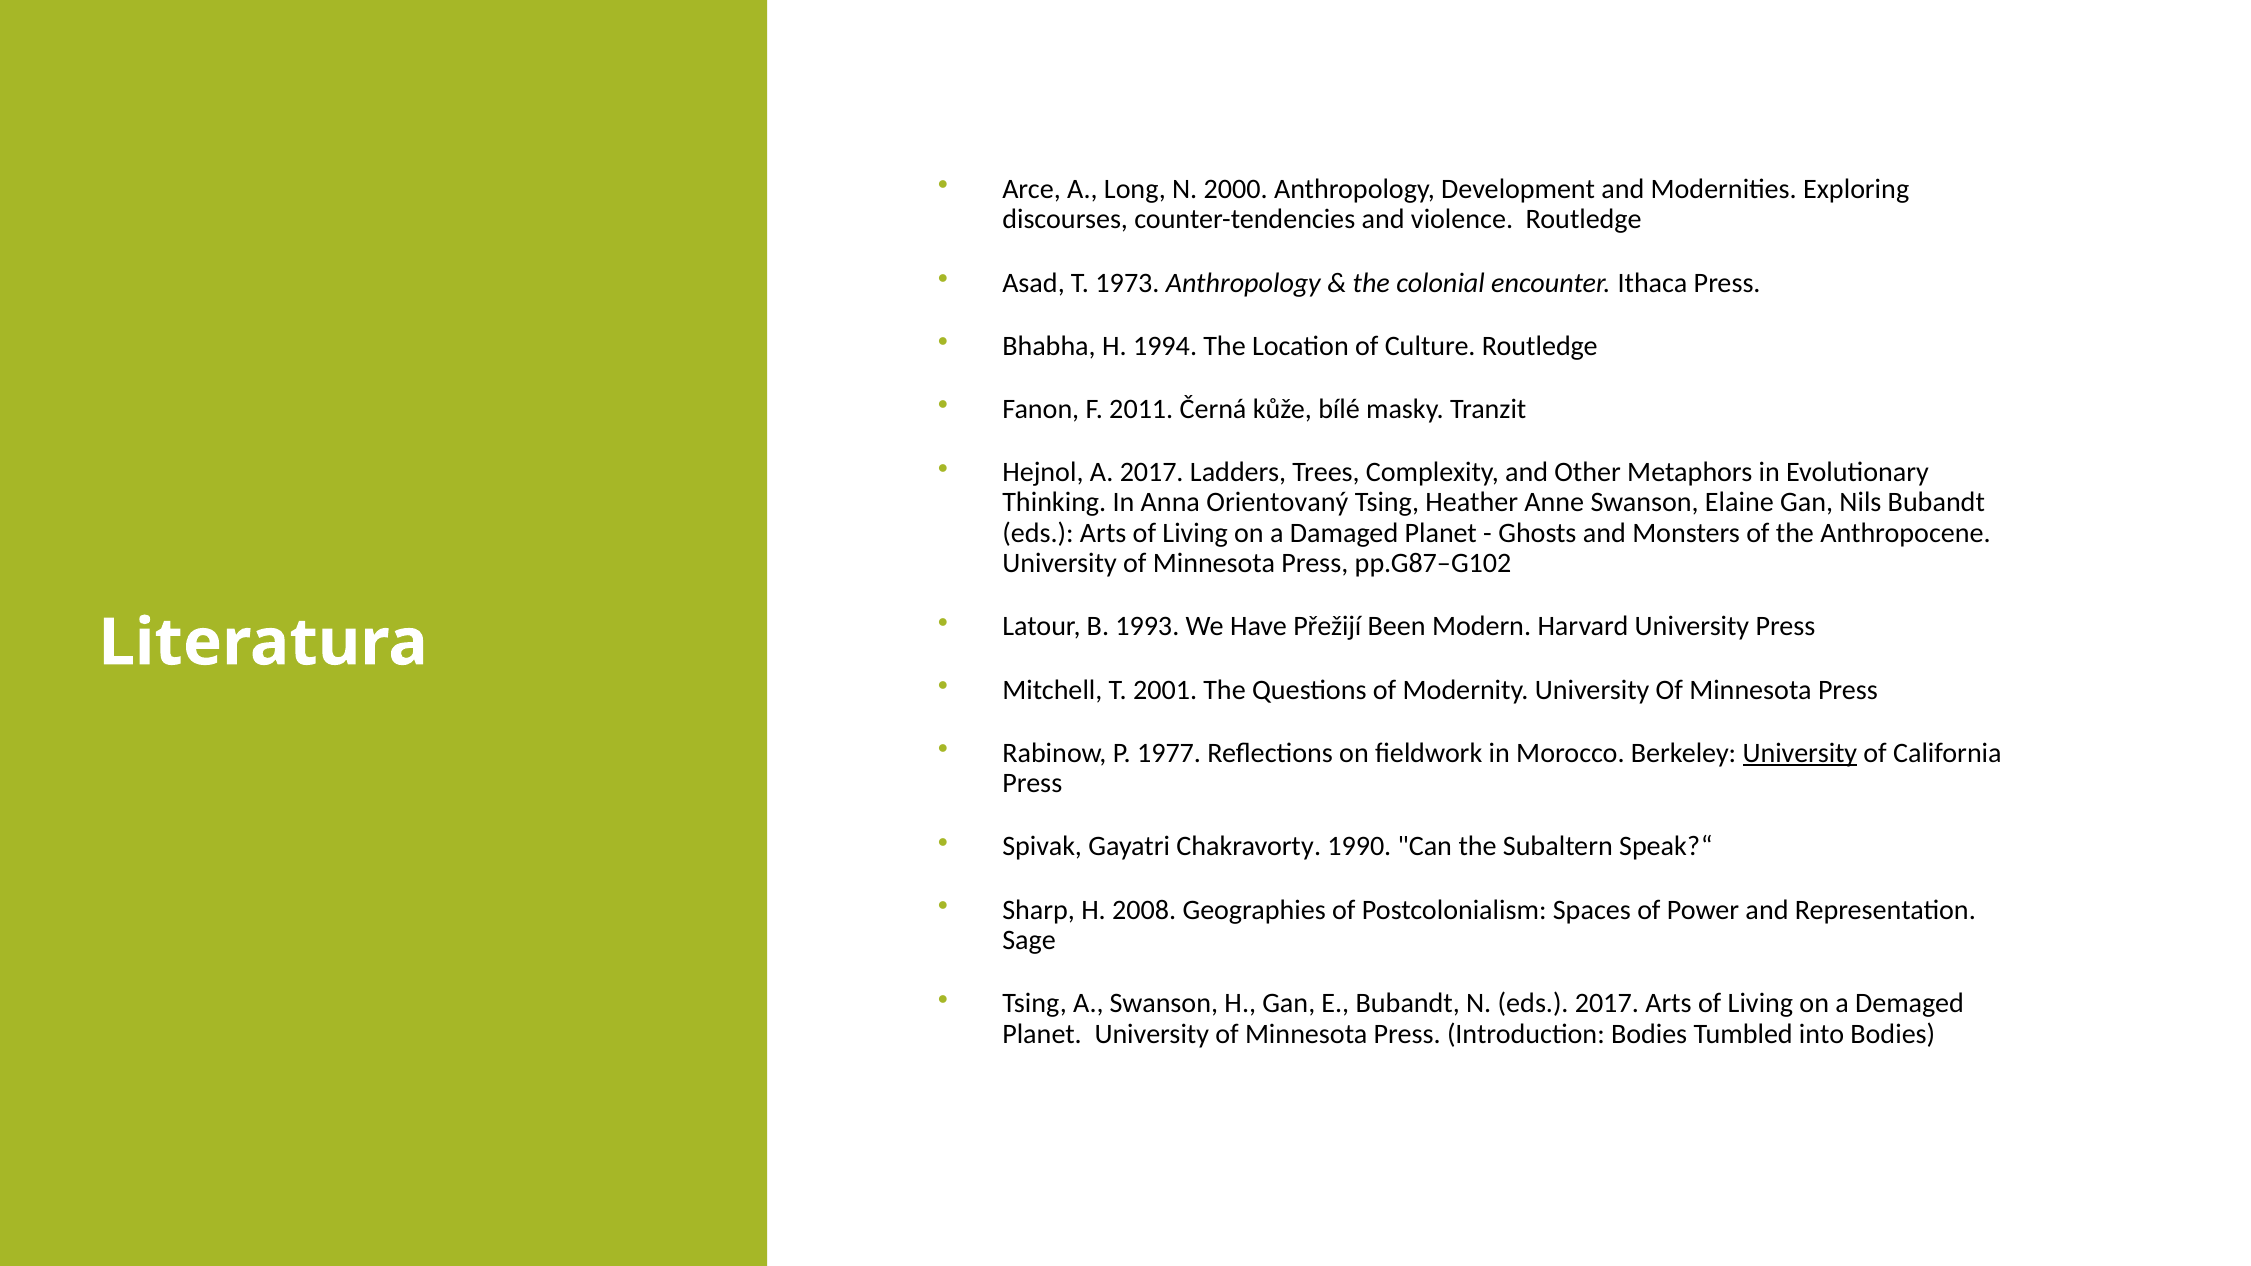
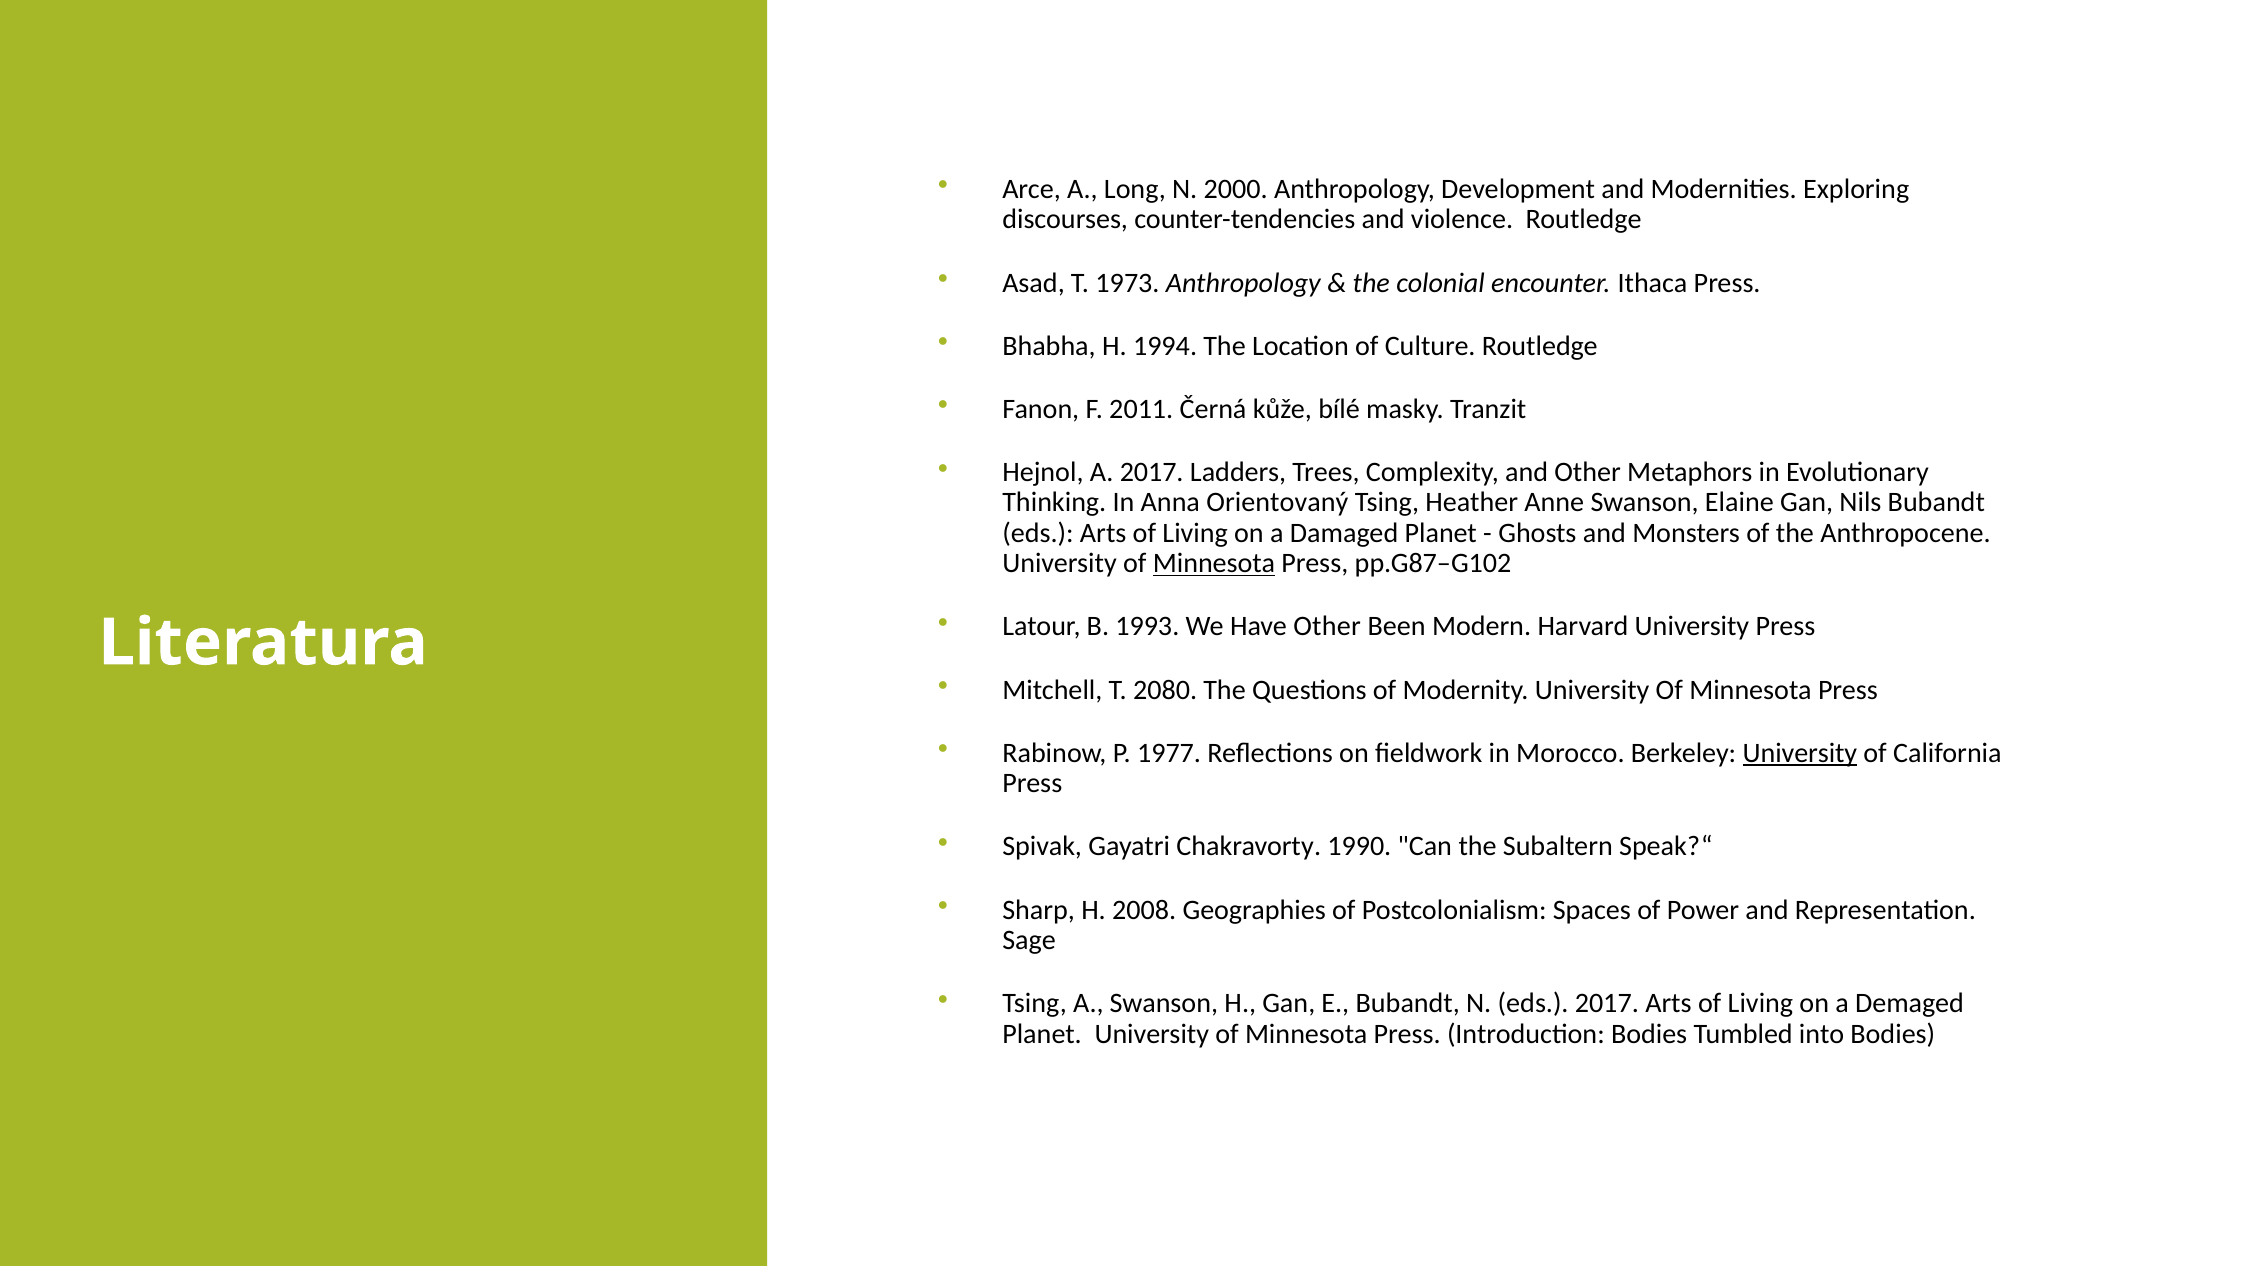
Minnesota at (1214, 564) underline: none -> present
Have Přežijí: Přežijí -> Other
2001: 2001 -> 2080
